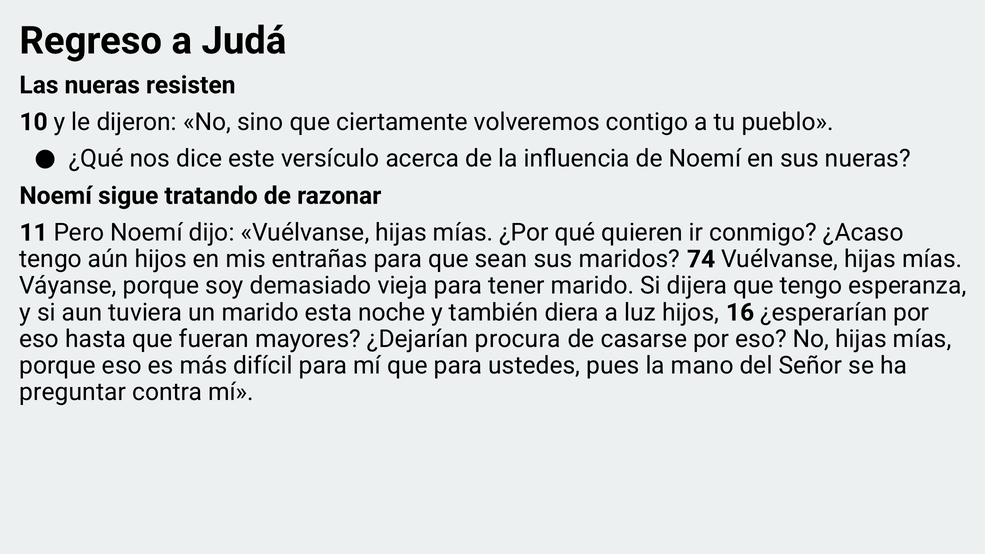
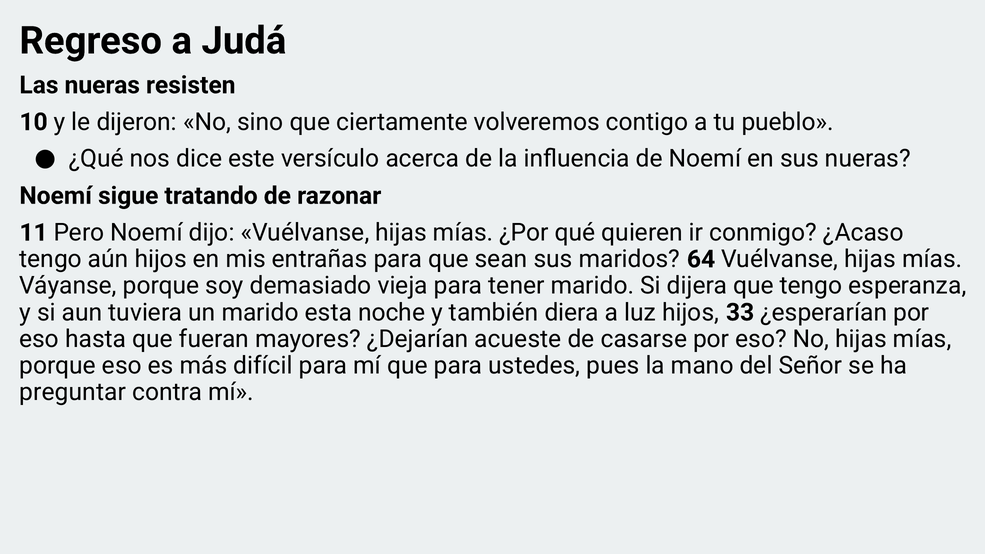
74: 74 -> 64
16: 16 -> 33
procura: procura -> acueste
